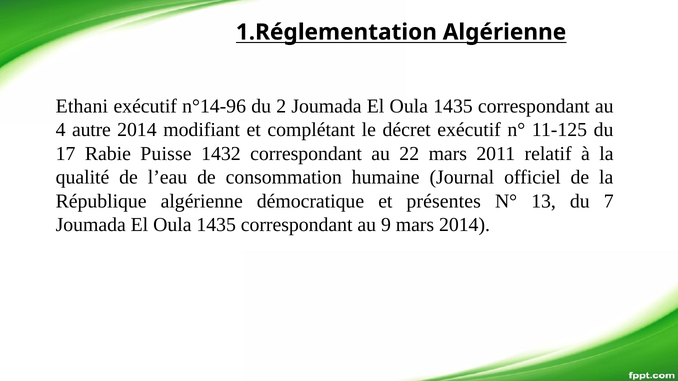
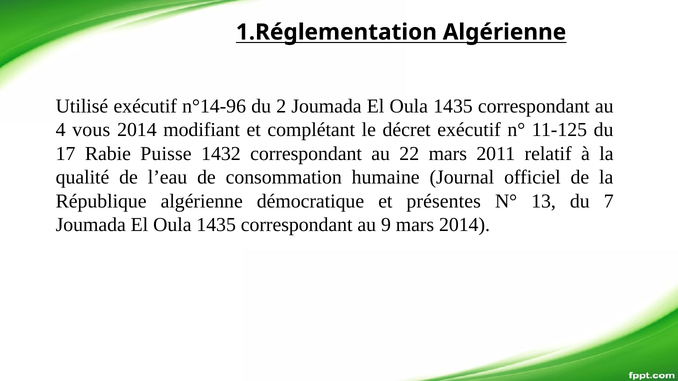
Ethani: Ethani -> Utilisé
autre: autre -> vous
